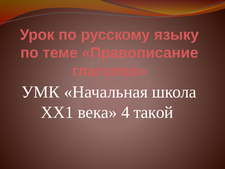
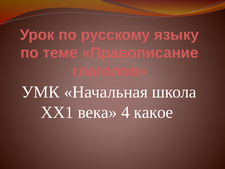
такой: такой -> какое
